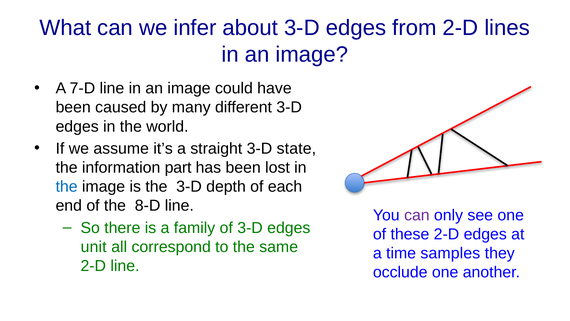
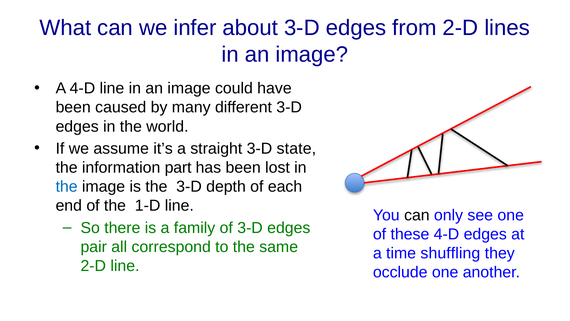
A 7-D: 7-D -> 4-D
8-D: 8-D -> 1-D
can at (417, 215) colour: purple -> black
these 2-D: 2-D -> 4-D
unit: unit -> pair
samples: samples -> shuffling
